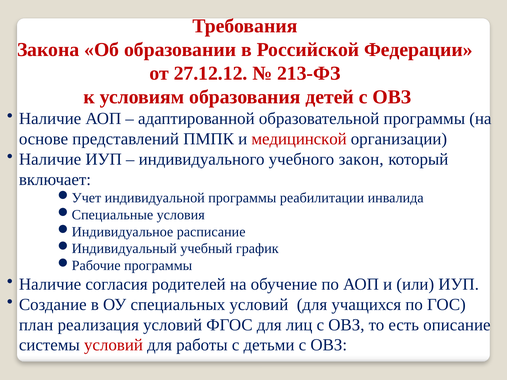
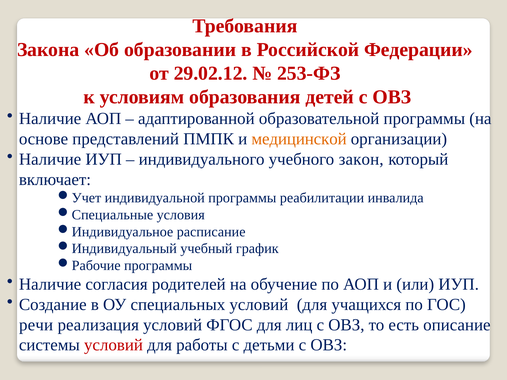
27.12.12: 27.12.12 -> 29.02.12
213-ФЗ: 213-ФЗ -> 253-ФЗ
медицинской colour: red -> orange
план: план -> речи
